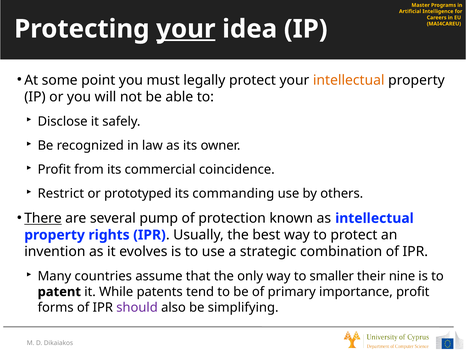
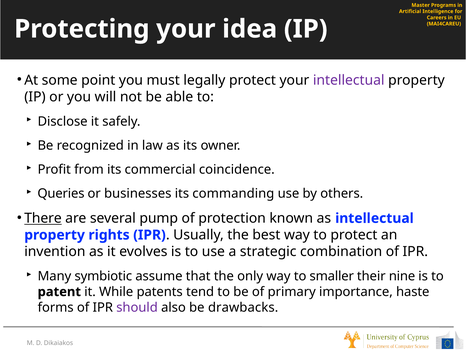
your at (186, 29) underline: present -> none
intellectual at (349, 80) colour: orange -> purple
Restrict: Restrict -> Queries
prototyped: prototyped -> businesses
countries: countries -> symbiotic
importance profit: profit -> haste
simplifying: simplifying -> drawbacks
